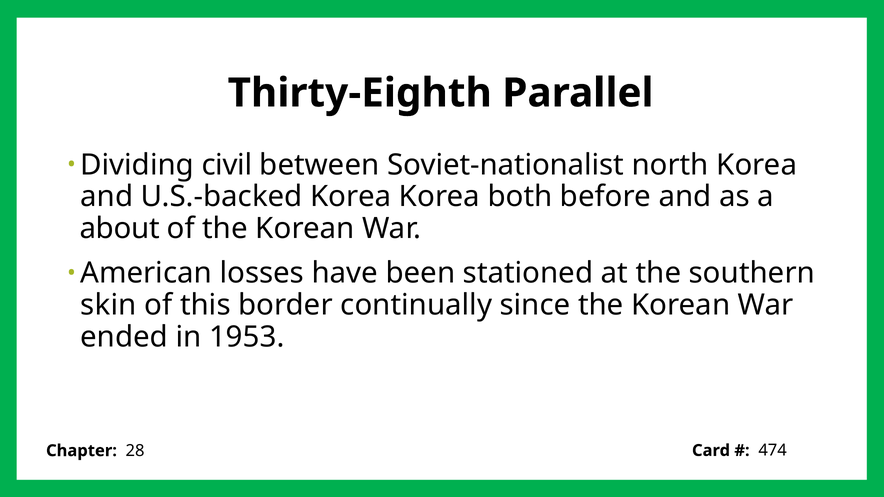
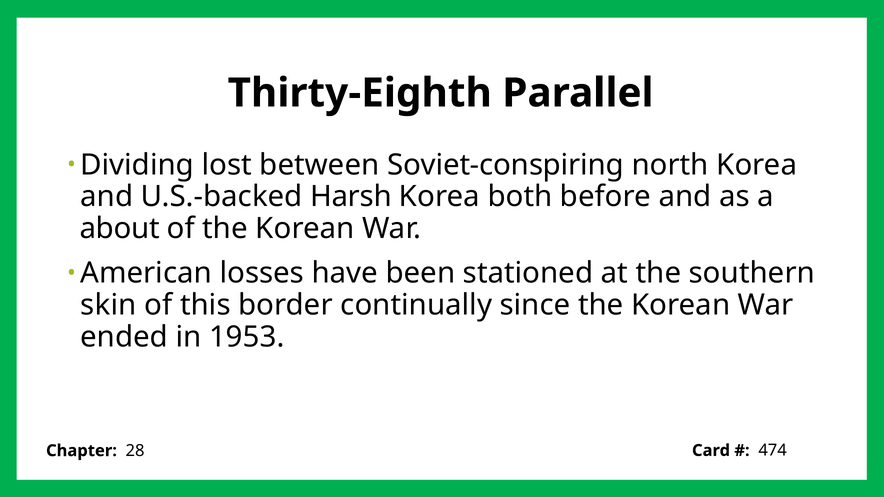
civil: civil -> lost
Soviet-nationalist: Soviet-nationalist -> Soviet-conspiring
U.S.-backed Korea: Korea -> Harsh
